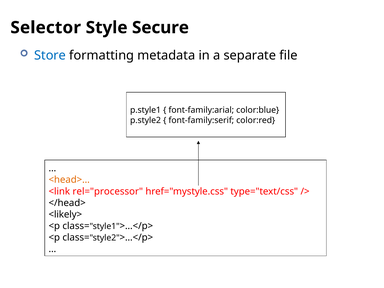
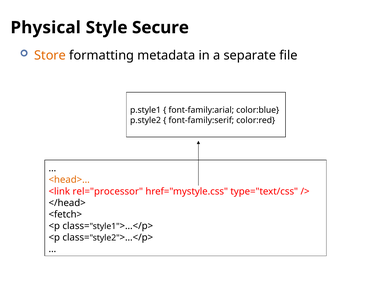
Selector: Selector -> Physical
Store colour: blue -> orange
<likely>: <likely> -> <fetch>
